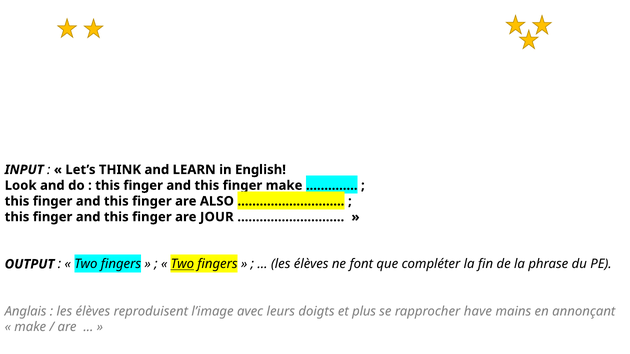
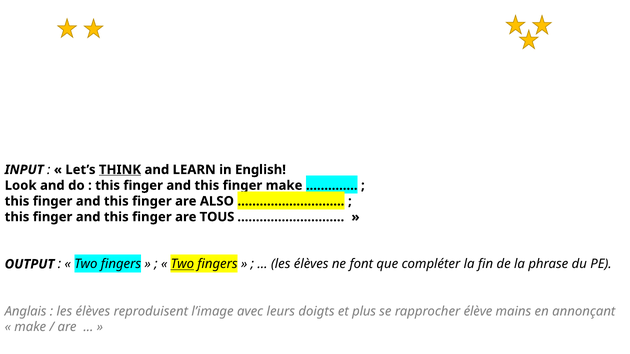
THINK underline: none -> present
JOUR: JOUR -> TOUS
have: have -> élève
